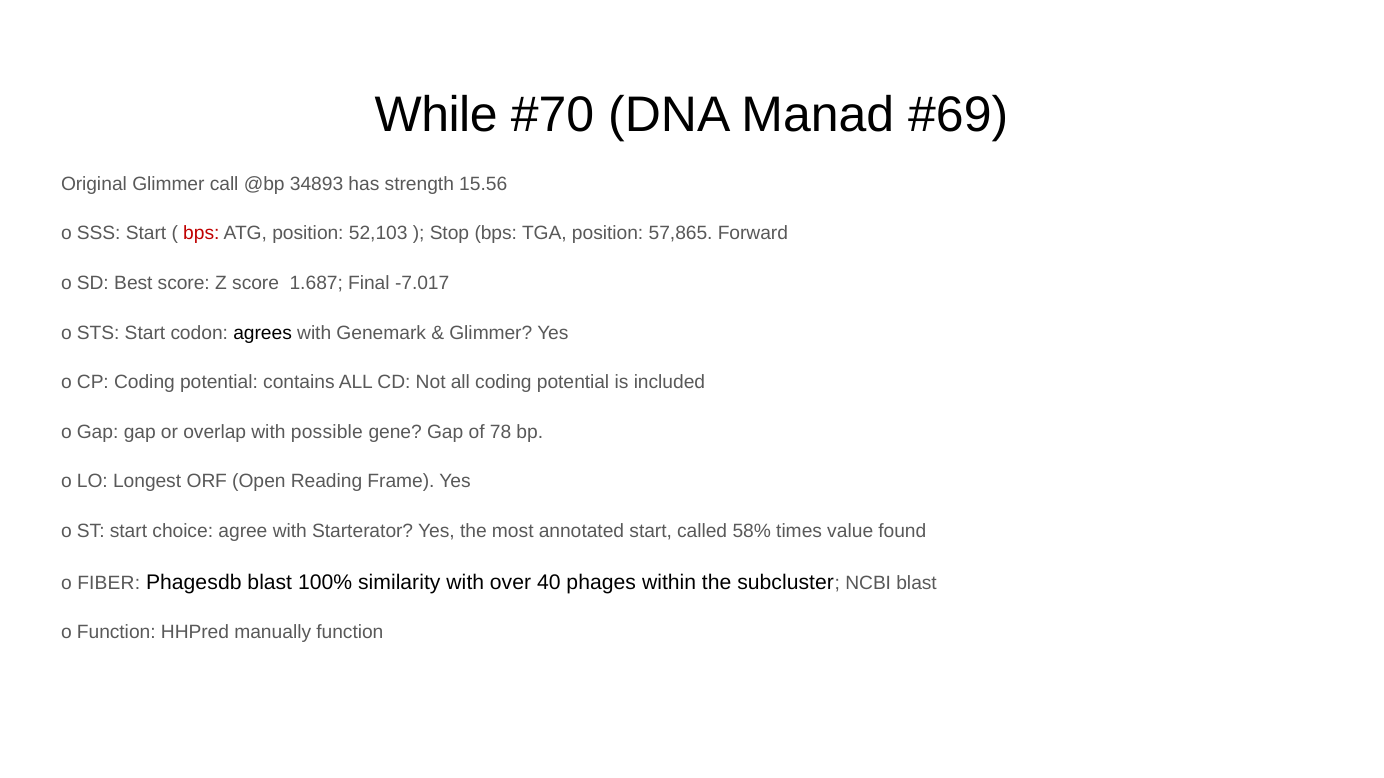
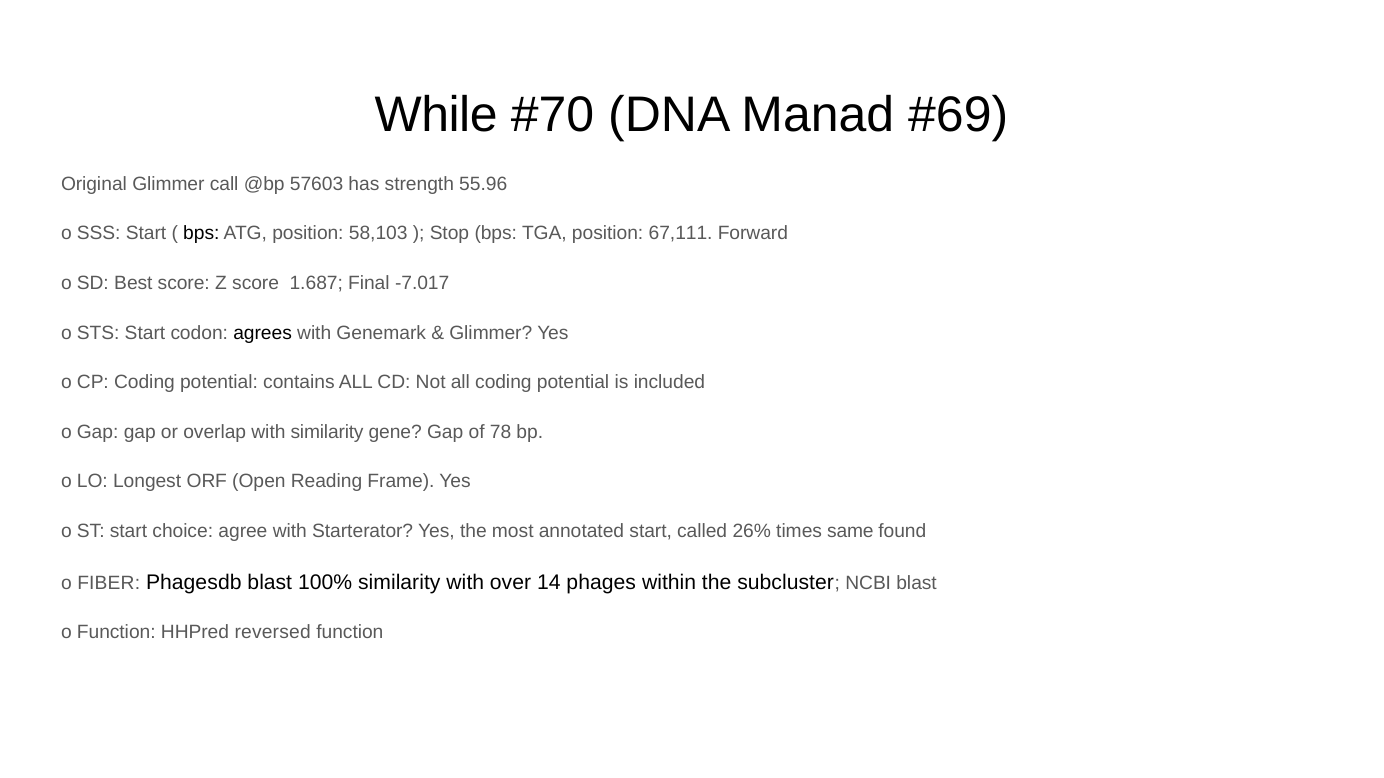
34893: 34893 -> 57603
15.56: 15.56 -> 55.96
bps at (201, 234) colour: red -> black
52,103: 52,103 -> 58,103
57,865: 57,865 -> 67,111
with possible: possible -> similarity
58%: 58% -> 26%
value: value -> same
40: 40 -> 14
manually: manually -> reversed
